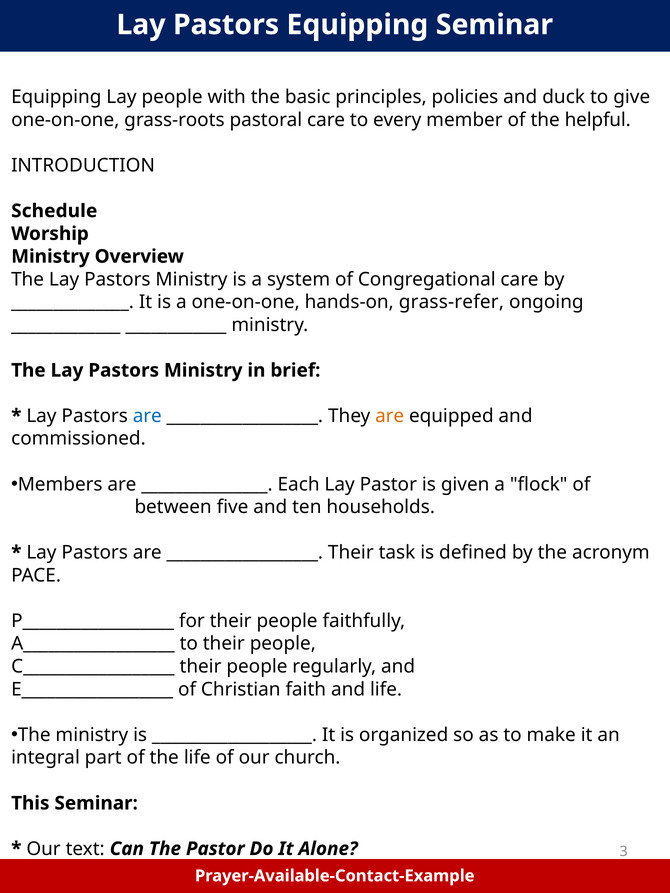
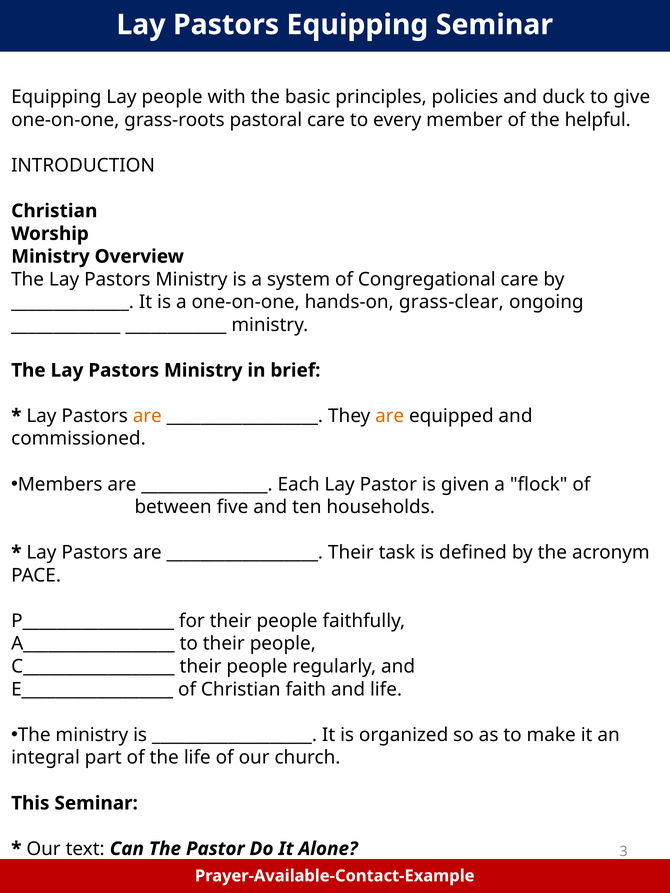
Schedule at (54, 211): Schedule -> Christian
grass-refer: grass-refer -> grass-clear
are at (147, 416) colour: blue -> orange
